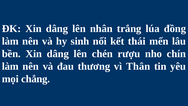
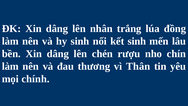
kết thái: thái -> sinh
chẳng: chẳng -> chính
